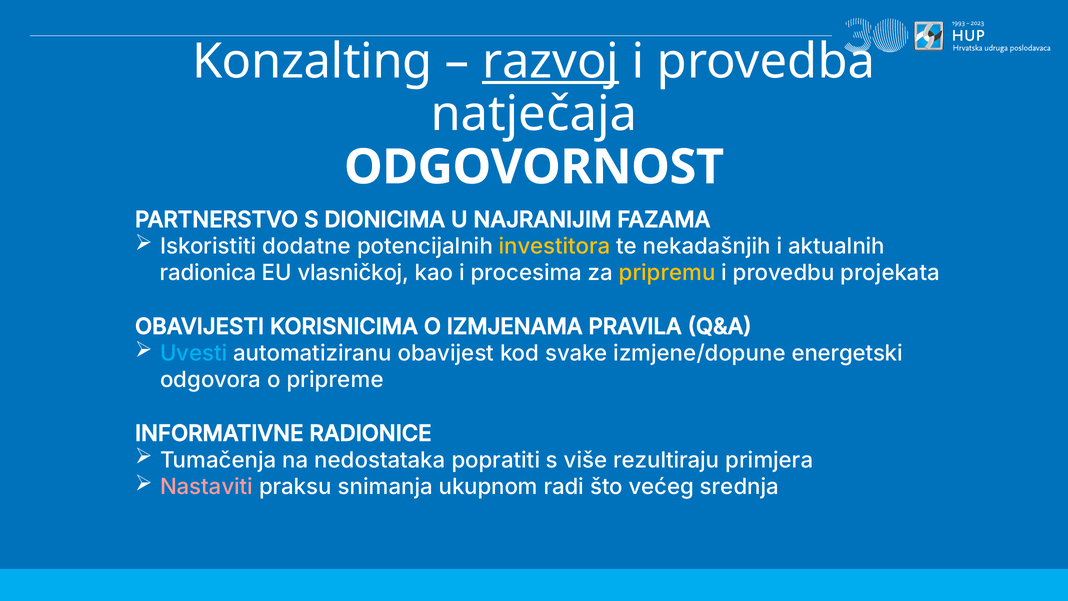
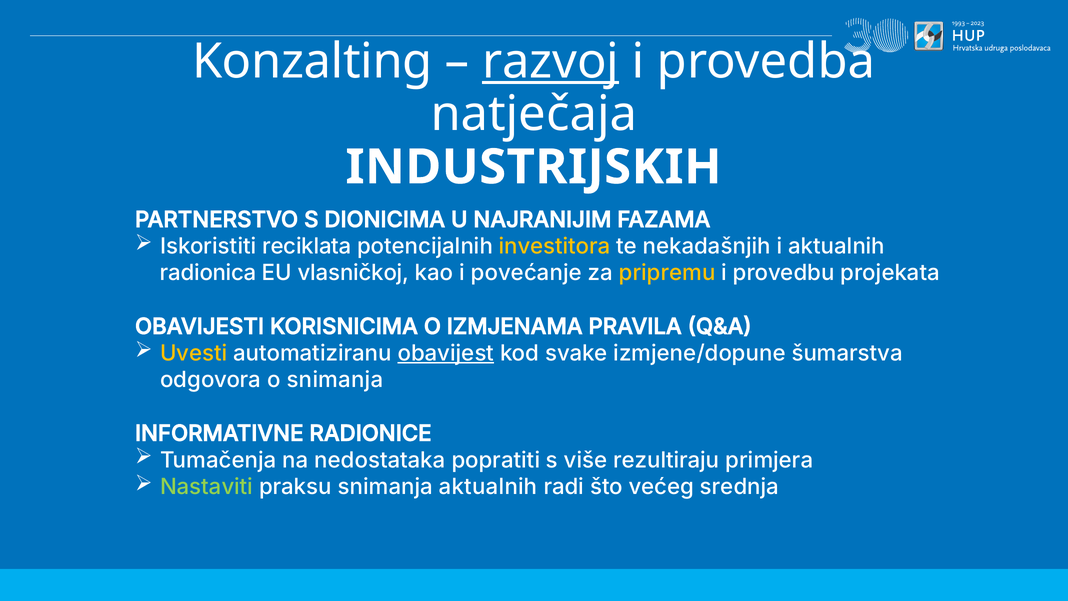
ODGOVORNOST: ODGOVORNOST -> INDUSTRIJSKIH
dodatne: dodatne -> reciklata
procesima: procesima -> povećanje
Uvesti colour: light blue -> yellow
obavijest underline: none -> present
energetski: energetski -> šumarstva
o pripreme: pripreme -> snimanja
Nastaviti colour: pink -> light green
snimanja ukupnom: ukupnom -> aktualnih
